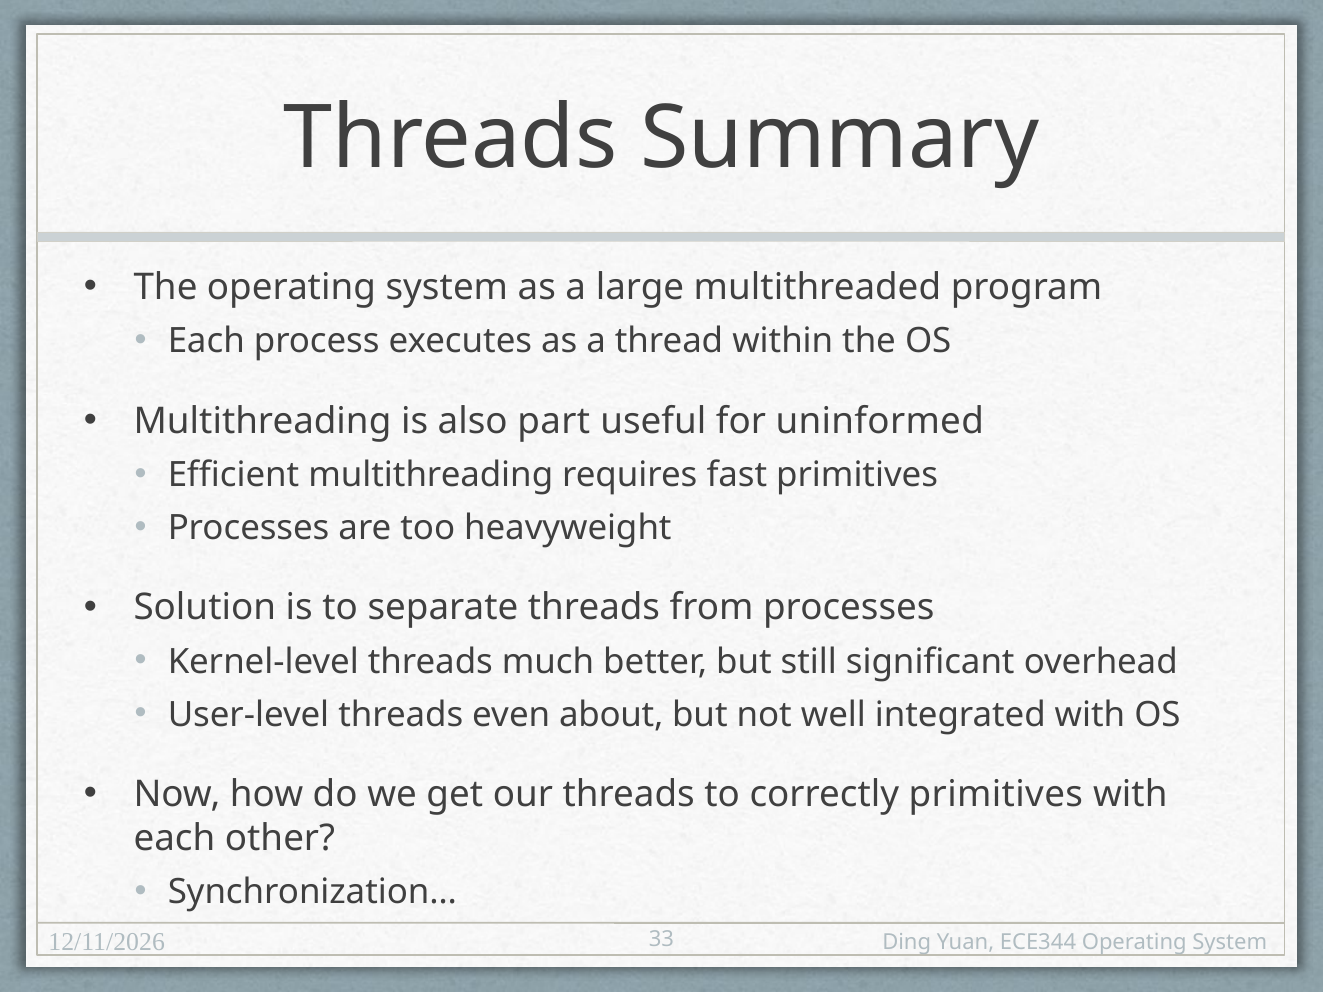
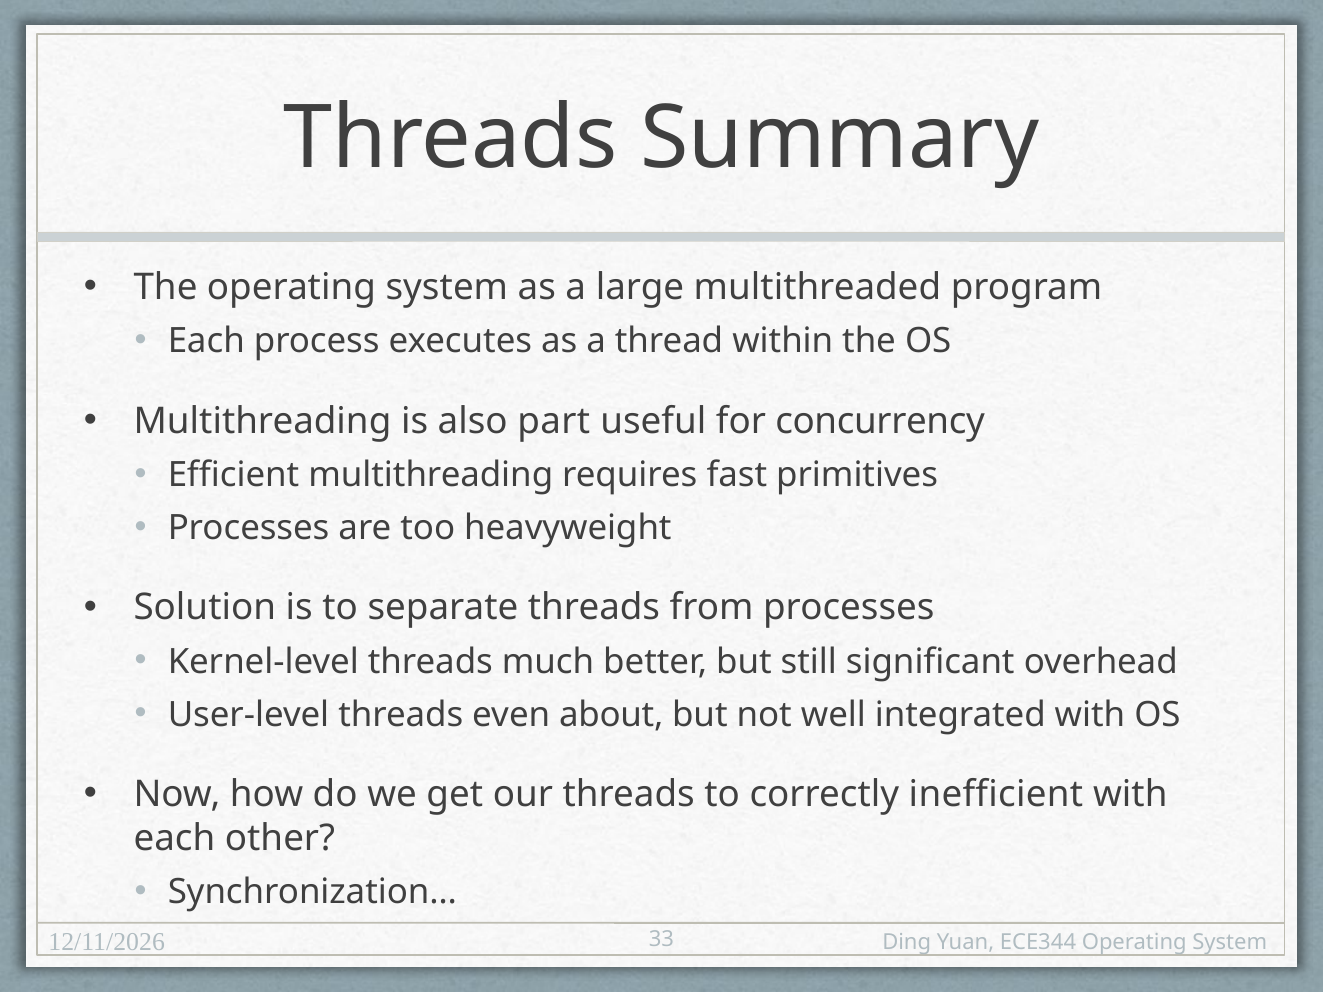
uninformed: uninformed -> concurrency
correctly primitives: primitives -> inefficient
